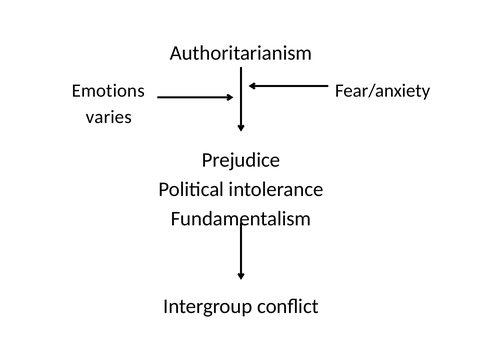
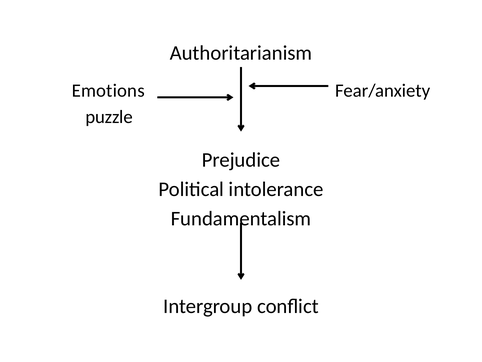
varies: varies -> puzzle
